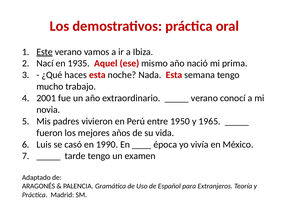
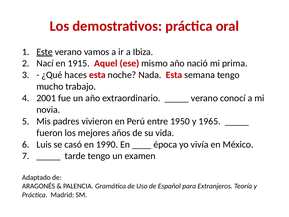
1935: 1935 -> 1915
